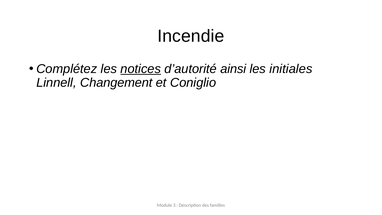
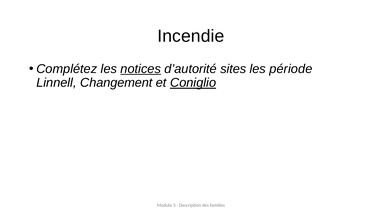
ainsi: ainsi -> sites
initiales: initiales -> période
Coniglio underline: none -> present
